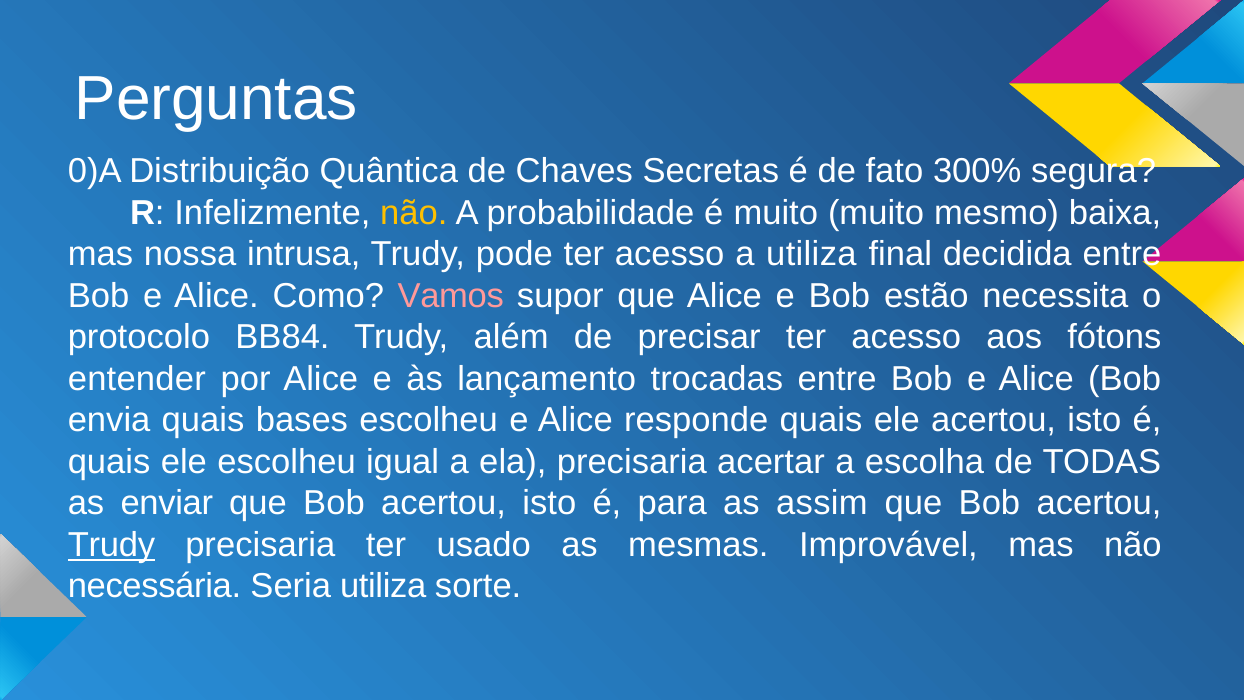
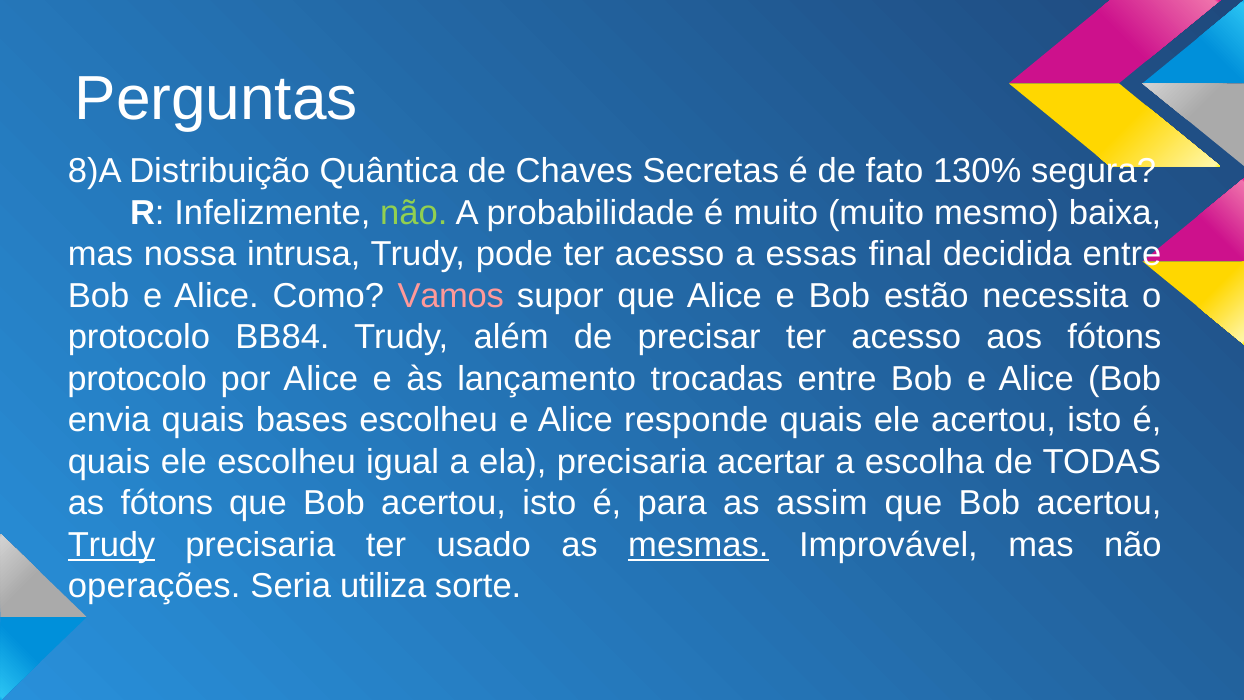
0)A: 0)A -> 8)A
300%: 300% -> 130%
não at (414, 213) colour: yellow -> light green
a utiliza: utiliza -> essas
entender at (137, 379): entender -> protocolo
as enviar: enviar -> fótons
mesmas underline: none -> present
necessária: necessária -> operações
